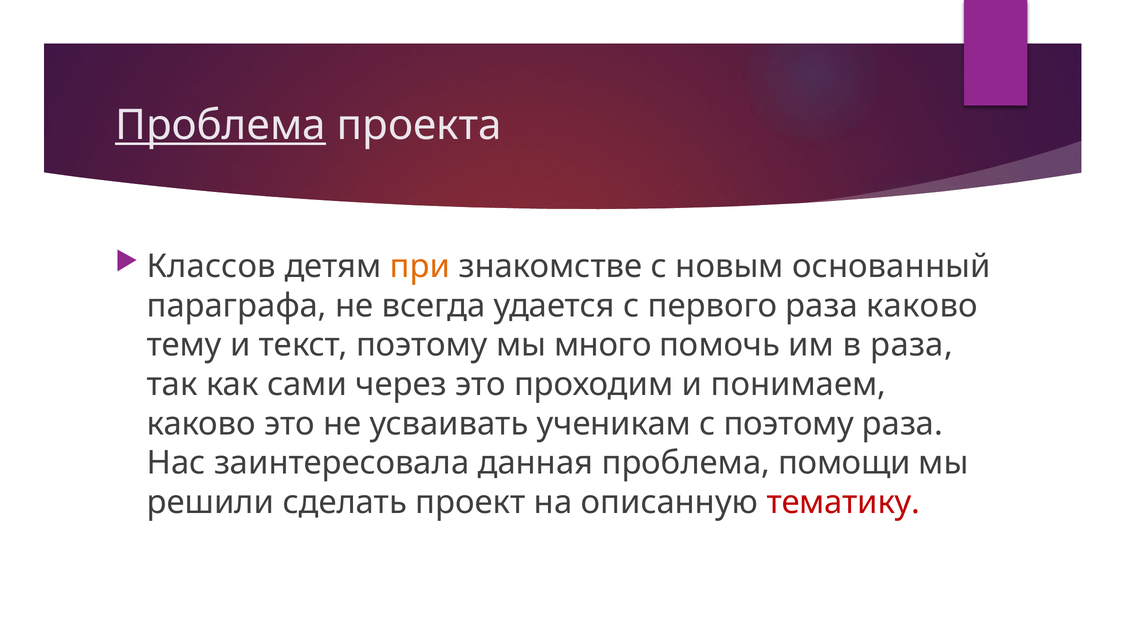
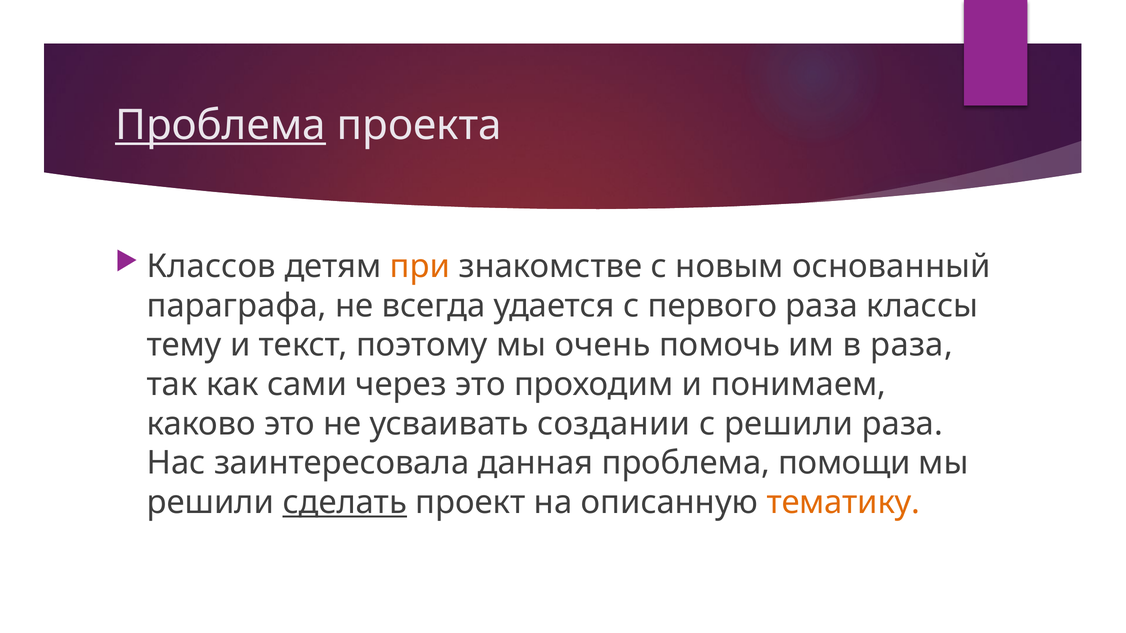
раза каково: каково -> классы
много: много -> очень
ученикам: ученикам -> создании
с поэтому: поэтому -> решили
сделать underline: none -> present
тематику colour: red -> orange
